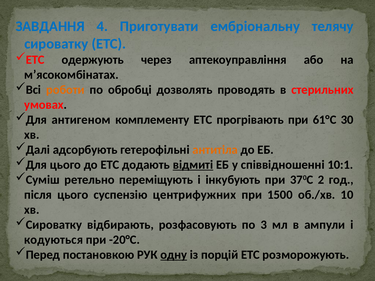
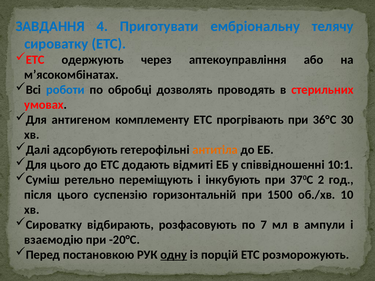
роботи colour: orange -> blue
61°С: 61°С -> 36°С
відмиті underline: present -> none
центрифужних: центрифужних -> горизонтальній
3: 3 -> 7
кодуються: кодуються -> взаємодію
